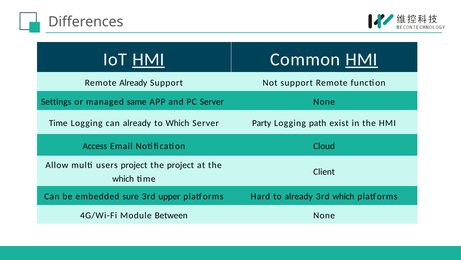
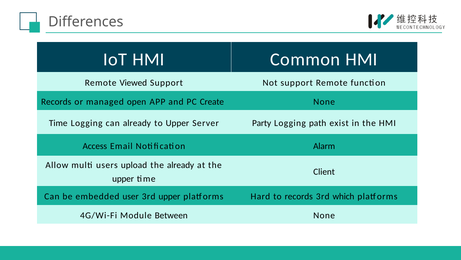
HMI at (148, 59) underline: present -> none
HMI at (362, 59) underline: present -> none
Remote Already: Already -> Viewed
Settings at (56, 102): Settings -> Records
same: same -> open
PC Server: Server -> Create
to Which: Which -> Upper
Cloud: Cloud -> Alarm
users project: project -> upload
the project: project -> already
which at (123, 178): which -> upper
sure: sure -> user
to already: already -> records
